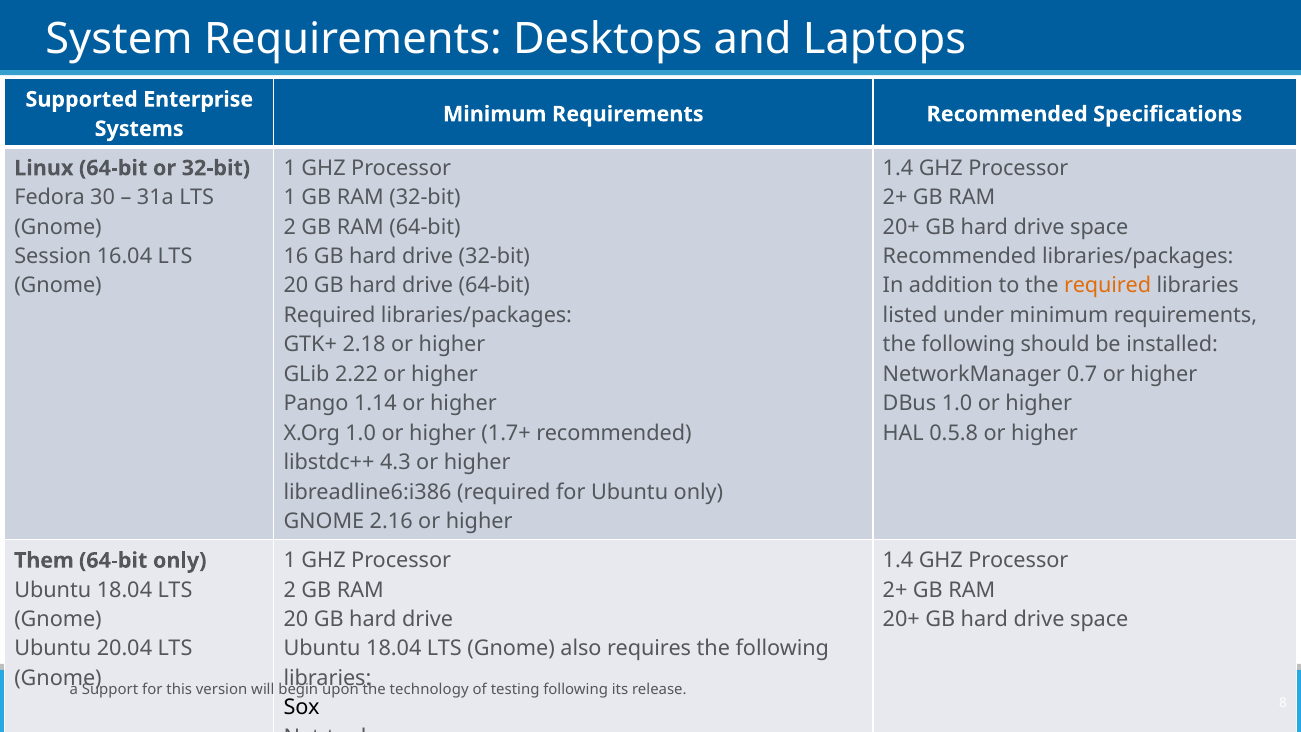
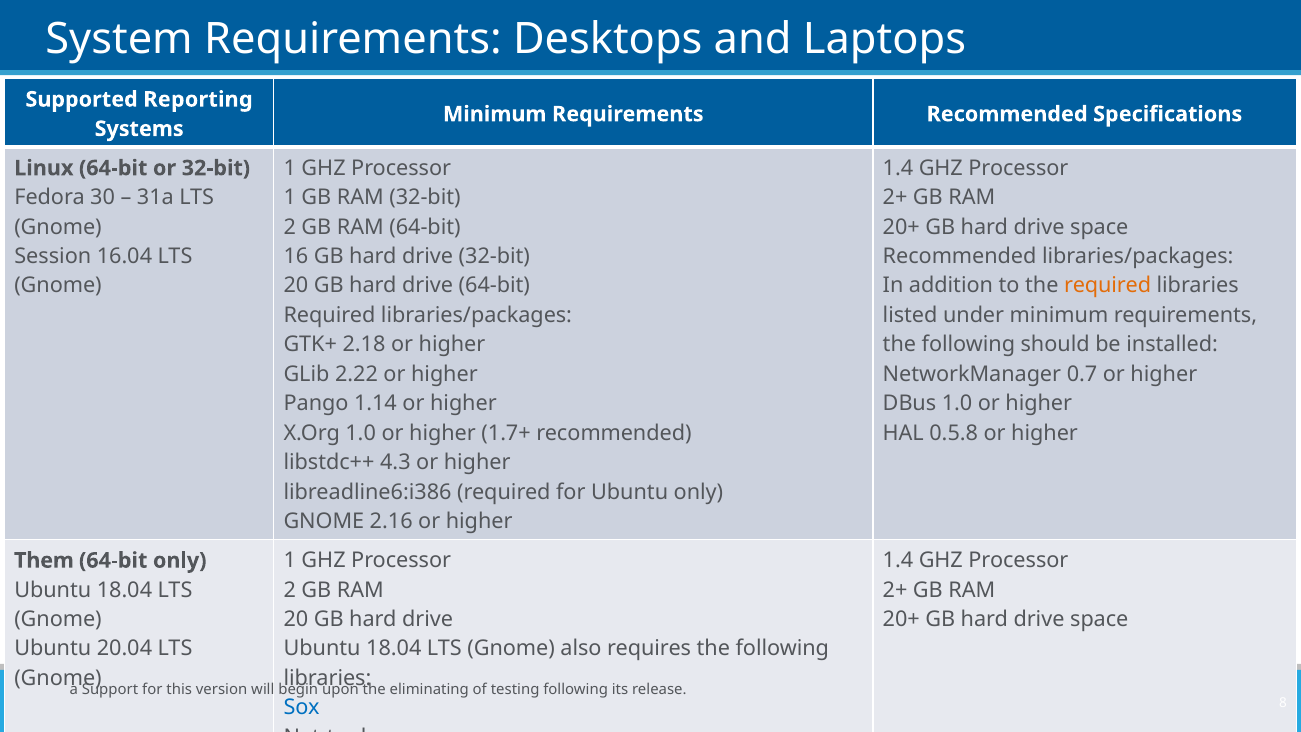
Enterprise: Enterprise -> Reporting
technology: technology -> eliminating
Sox colour: black -> blue
